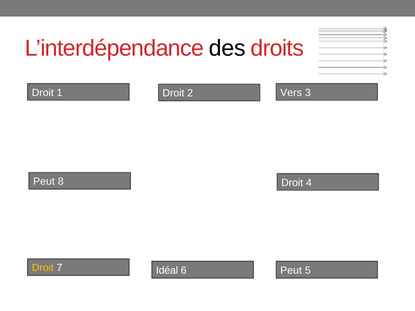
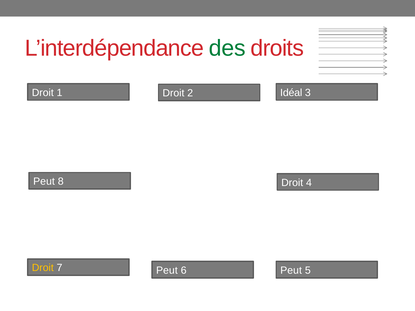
des colour: black -> green
Vers: Vers -> Idéal
Idéal at (167, 271): Idéal -> Peut
